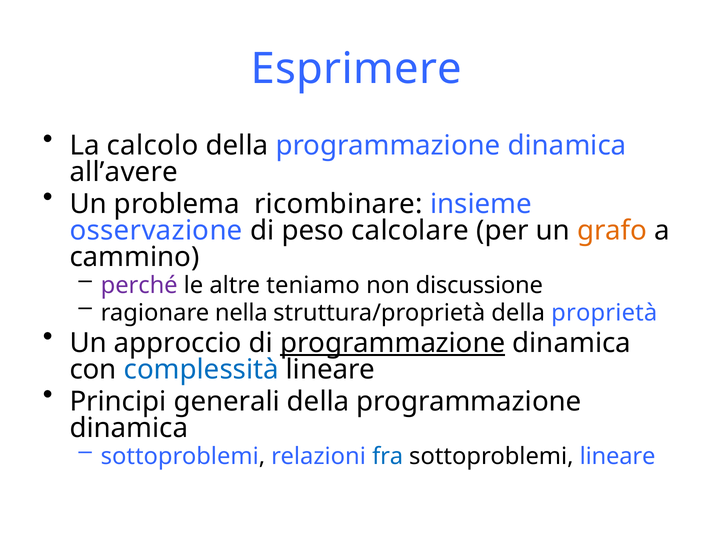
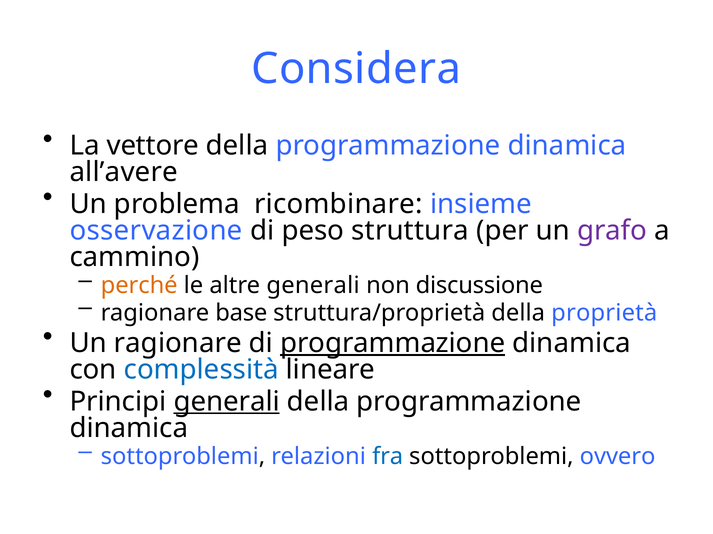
Esprimere: Esprimere -> Considera
calcolo: calcolo -> vettore
calcolare: calcolare -> struttura
grafo colour: orange -> purple
perché colour: purple -> orange
altre teniamo: teniamo -> generali
nella: nella -> base
Un approccio: approccio -> ragionare
generali at (227, 402) underline: none -> present
sottoproblemi lineare: lineare -> ovvero
